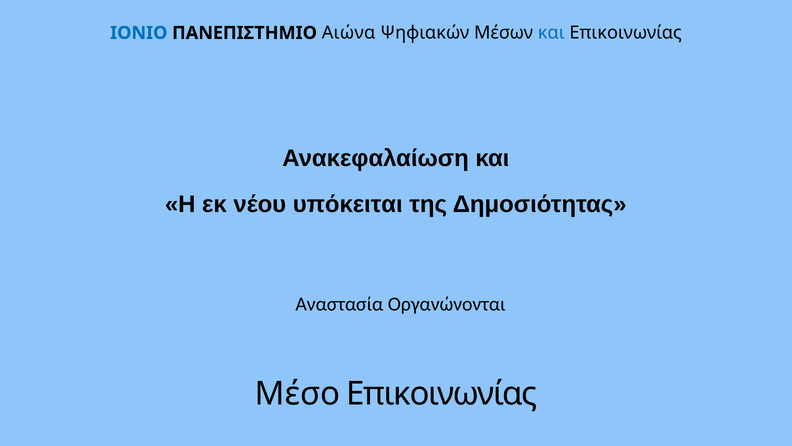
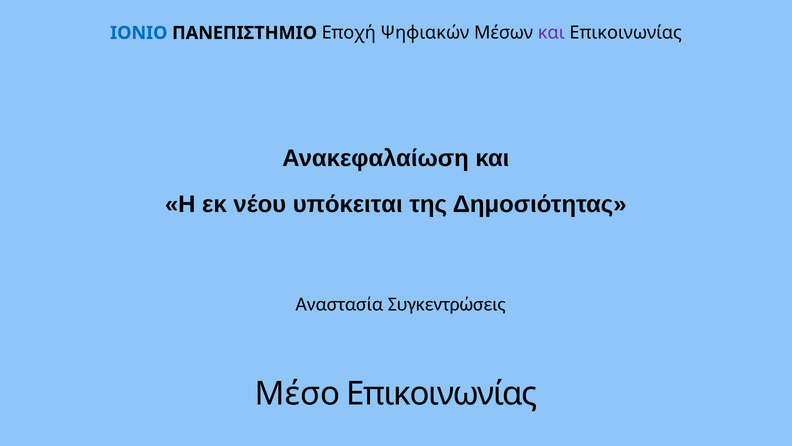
Αιώνα: Αιώνα -> Εποχή
και at (551, 33) colour: blue -> purple
Οργανώνονται: Οργανώνονται -> Συγκεντρώσεις
